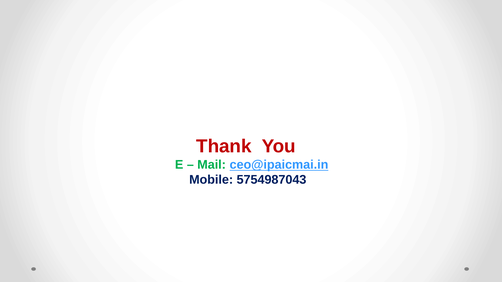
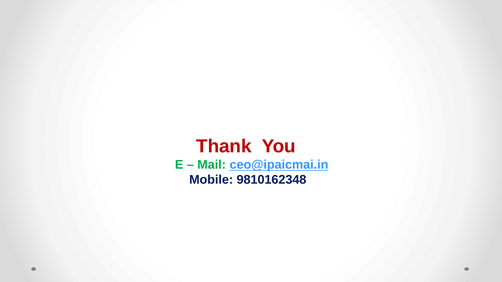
5754987043: 5754987043 -> 9810162348
